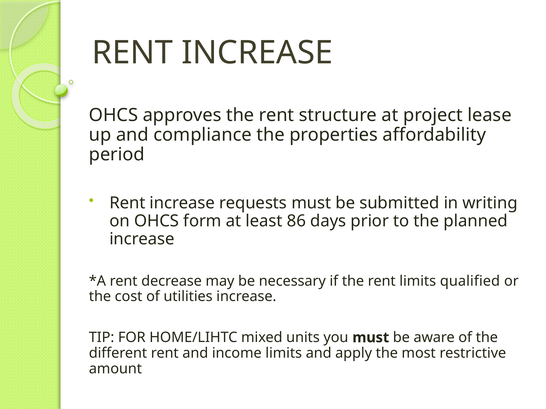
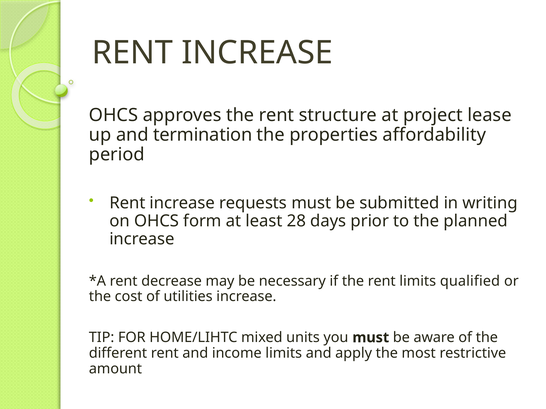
compliance: compliance -> termination
86: 86 -> 28
